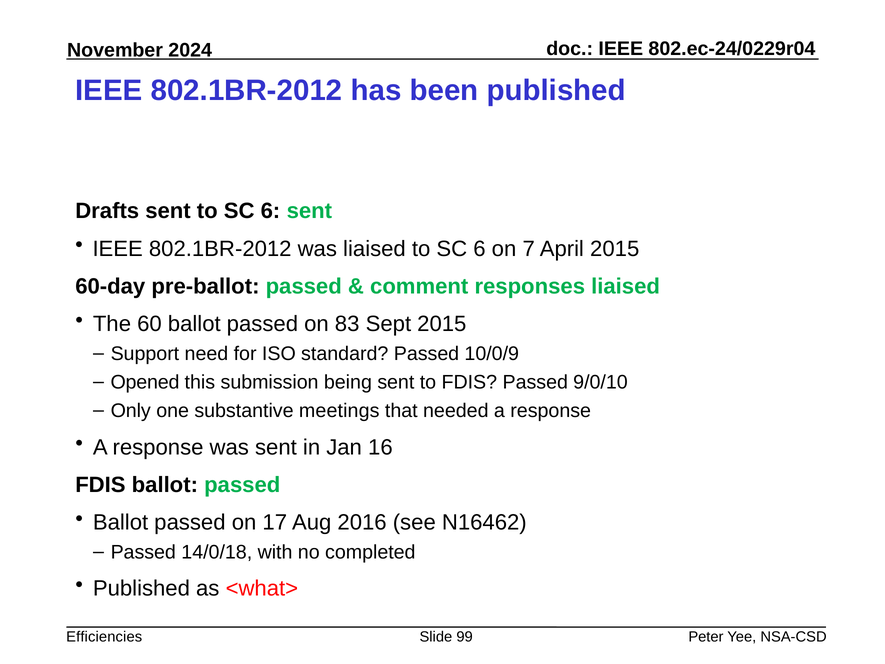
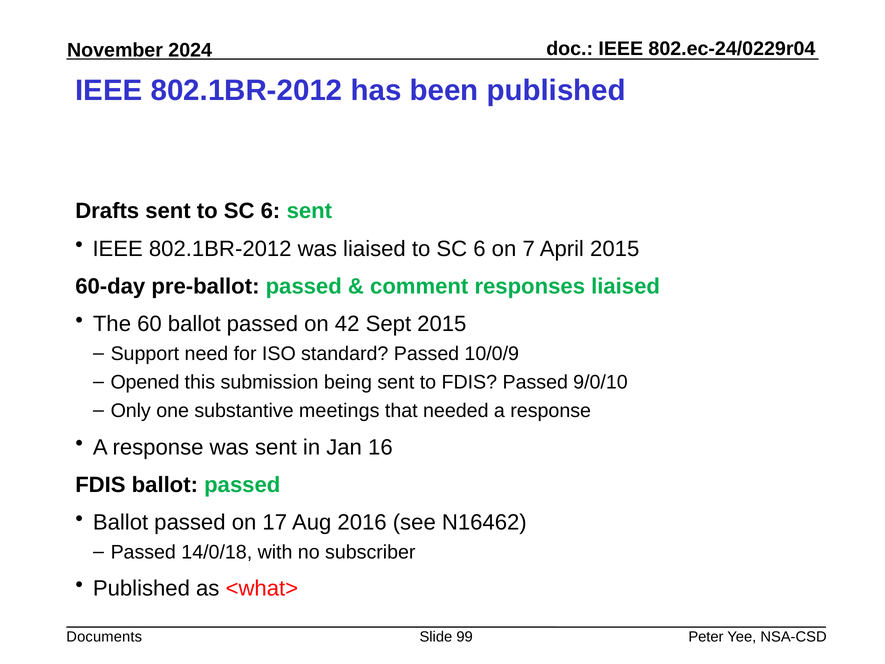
83: 83 -> 42
completed: completed -> subscriber
Efficiencies: Efficiencies -> Documents
